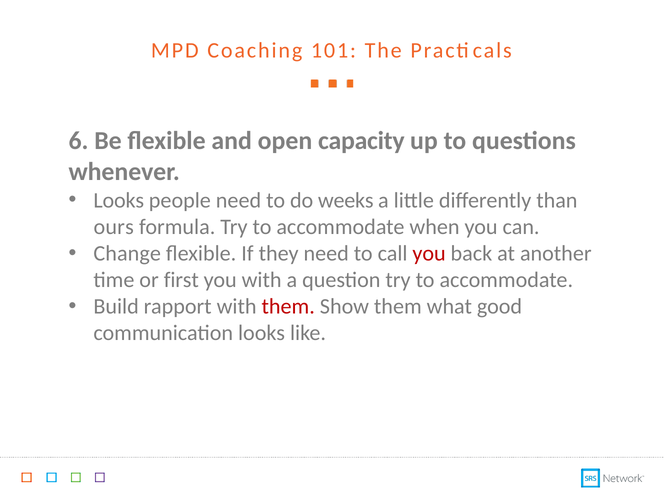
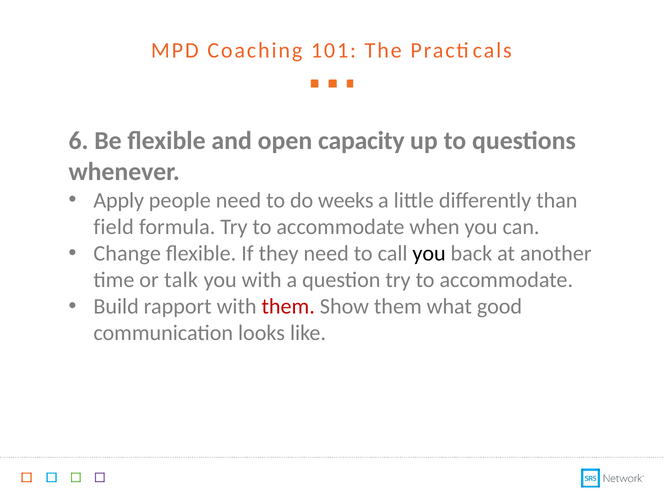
Looks at (119, 200): Looks -> Apply
ours: ours -> field
you at (429, 253) colour: red -> black
first: first -> talk
